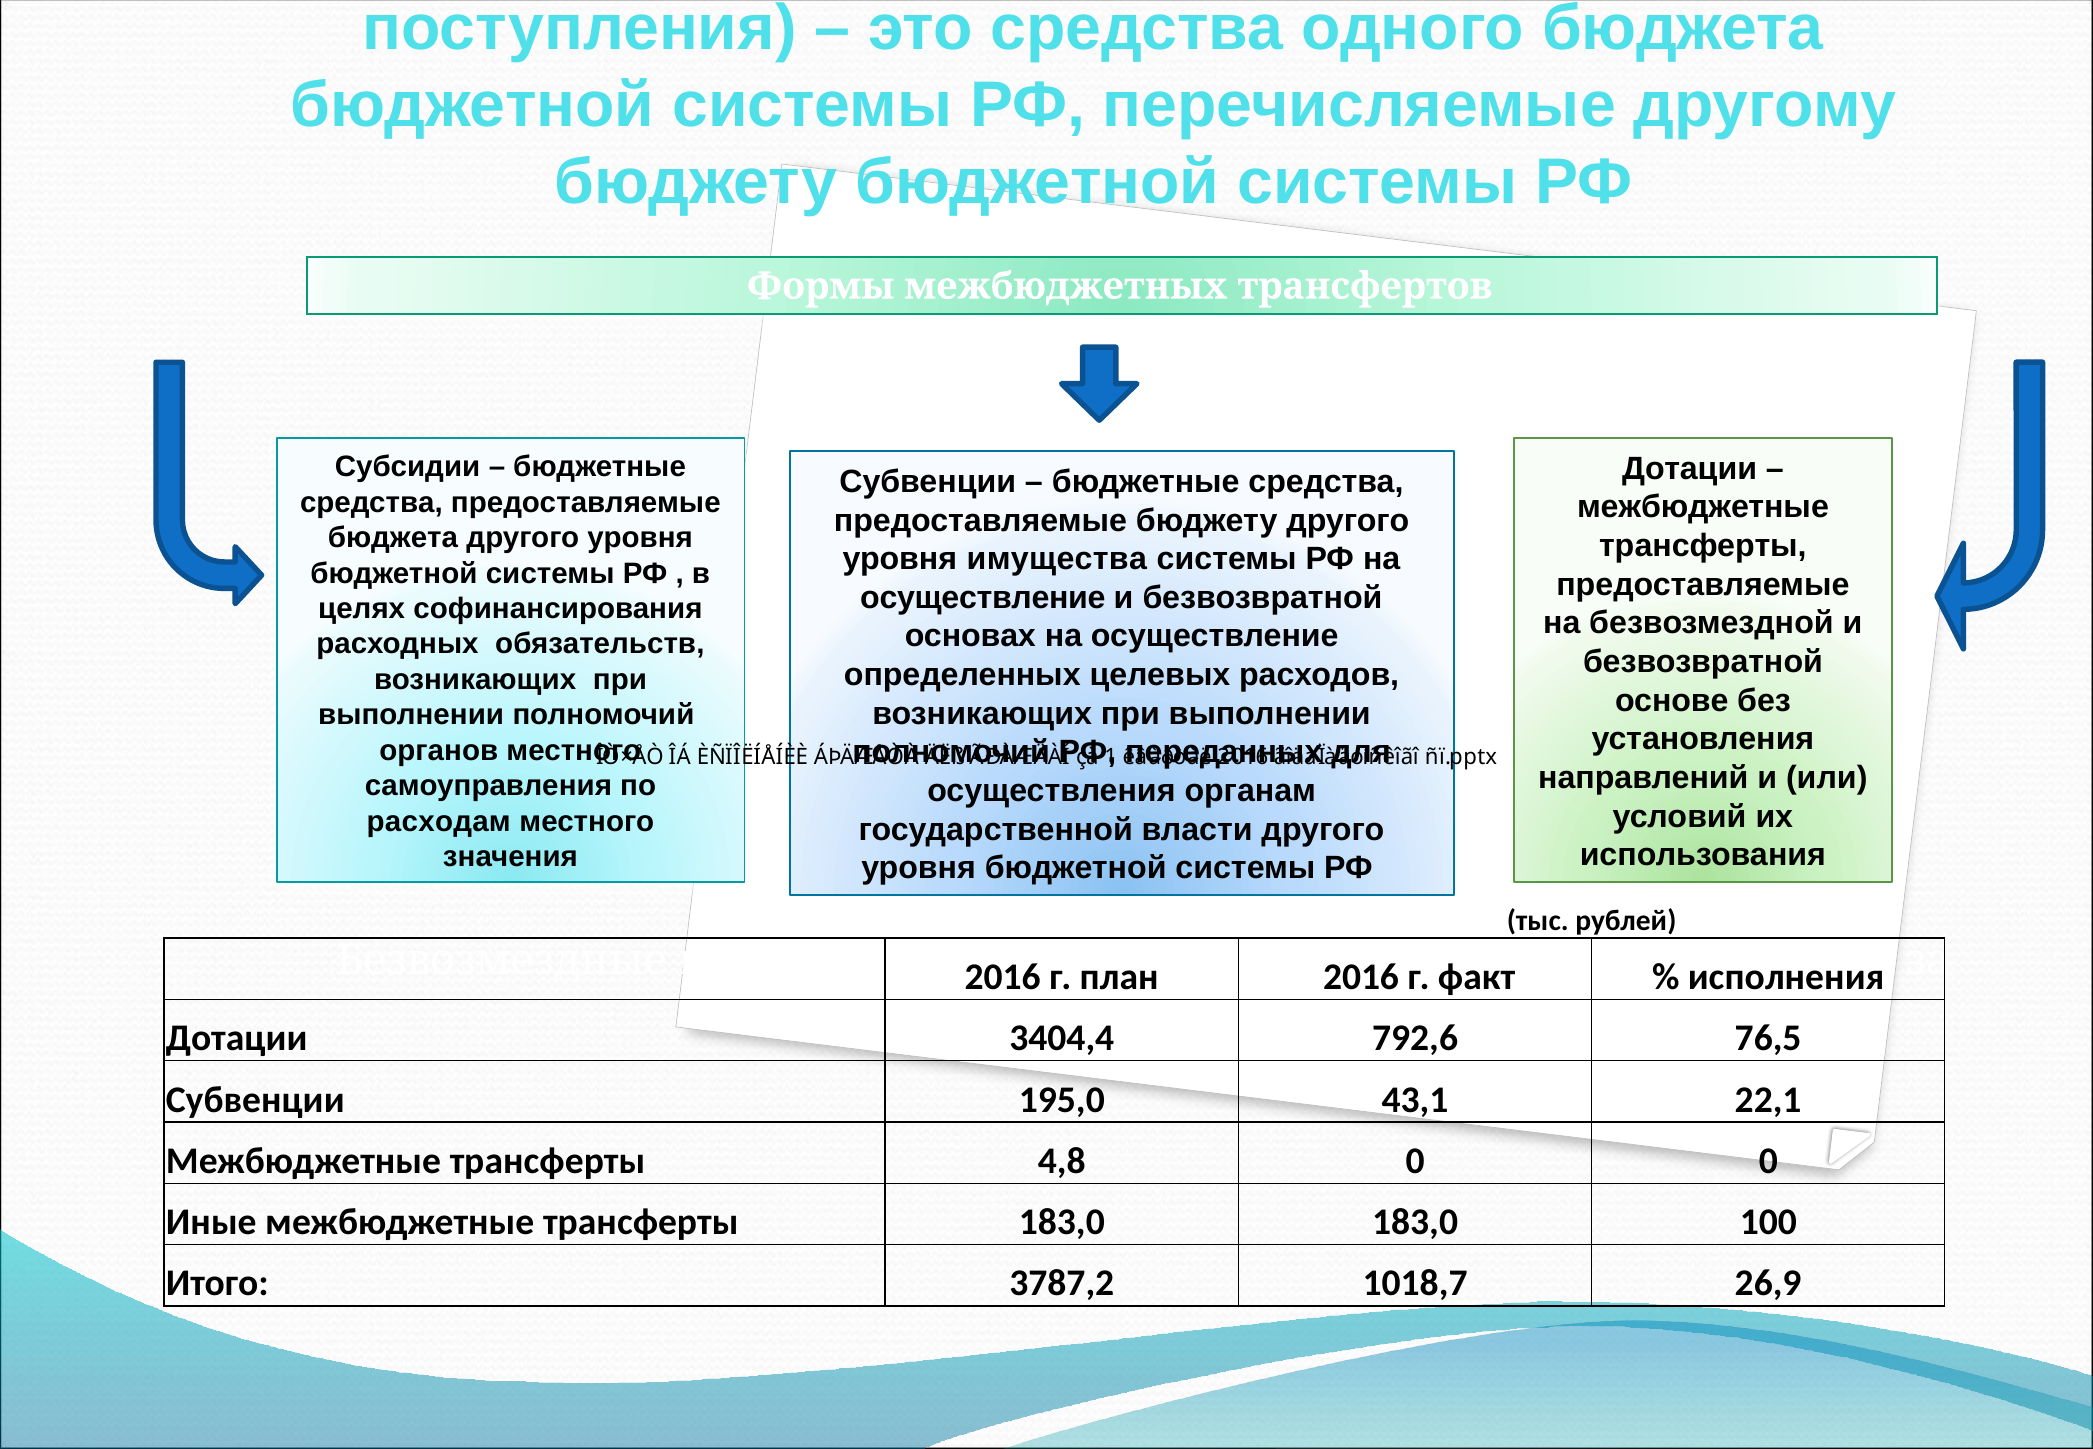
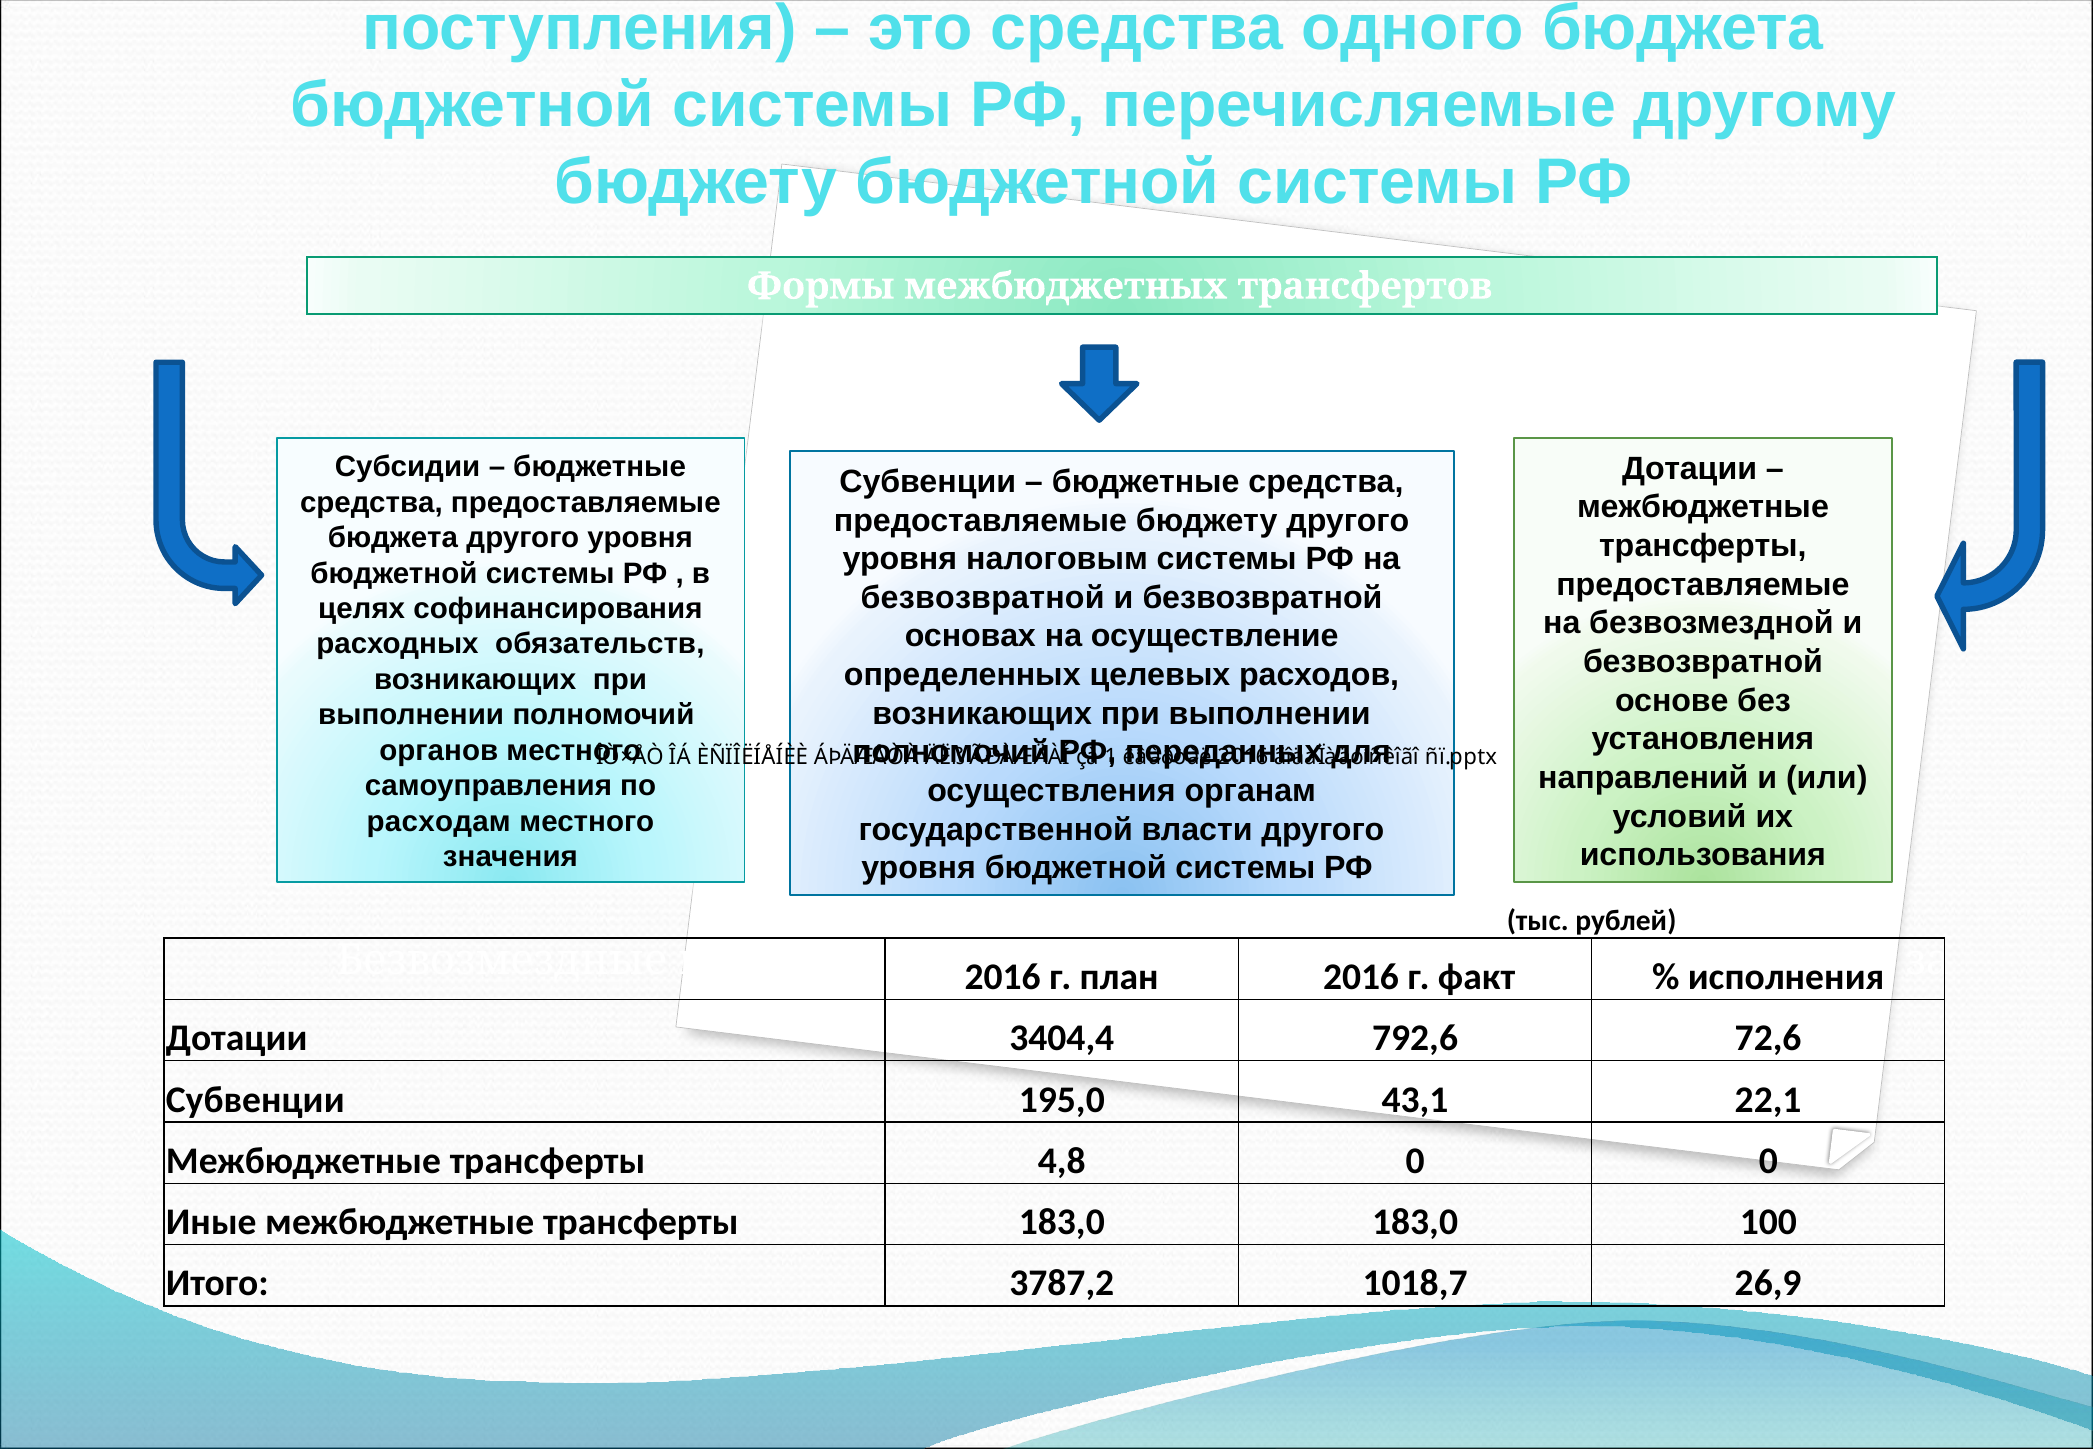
имущества: имущества -> налоговым
осуществление at (983, 598): осуществление -> безвозвратной
76,5: 76,5 -> 72,6
